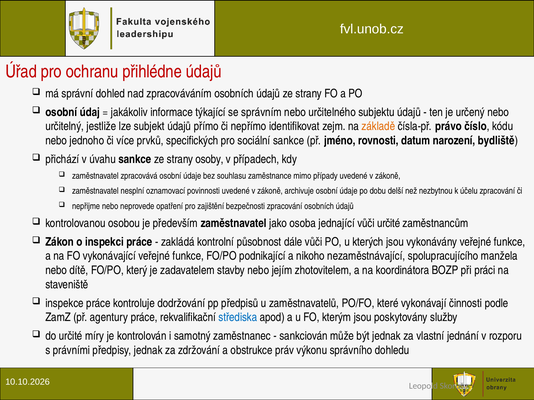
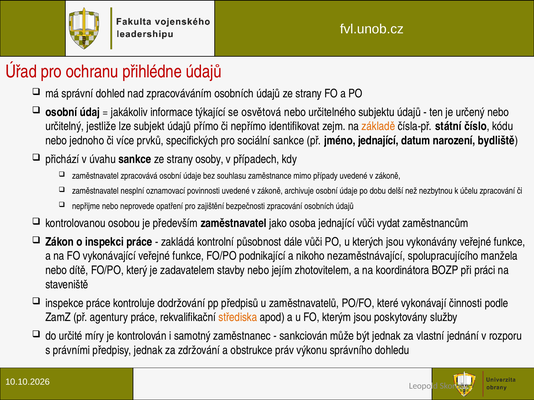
správním: správním -> osvětová
právo: právo -> státní
jméno rovnosti: rovnosti -> jednající
vůči určité: určité -> vydat
střediska colour: blue -> orange
